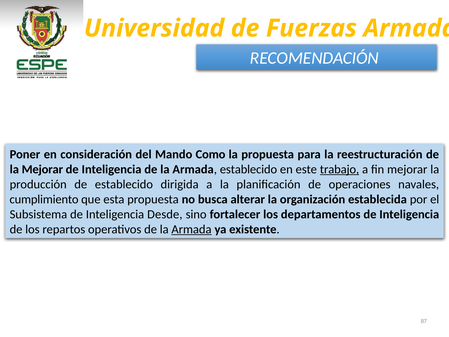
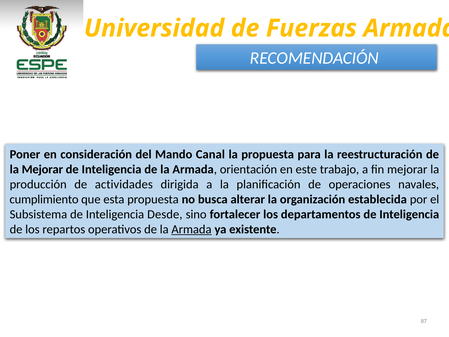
Como: Como -> Canal
Armada establecido: establecido -> orientación
trabajo underline: present -> none
de establecido: establecido -> actividades
